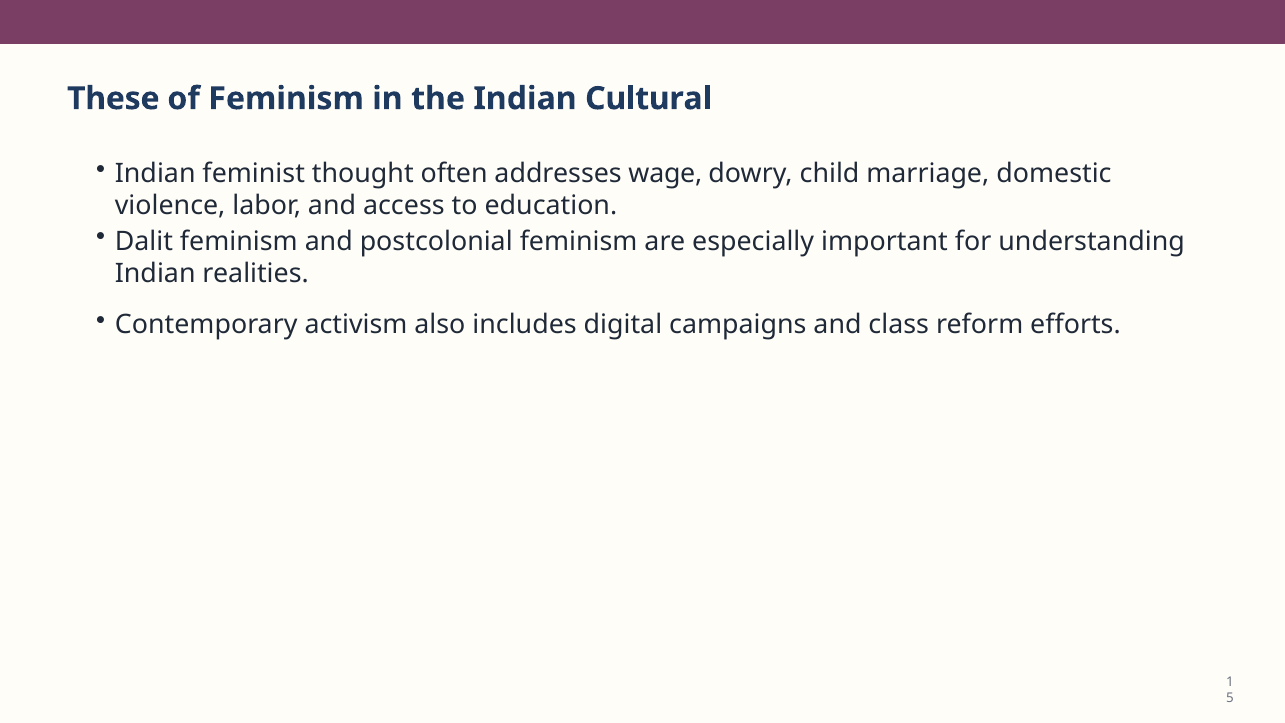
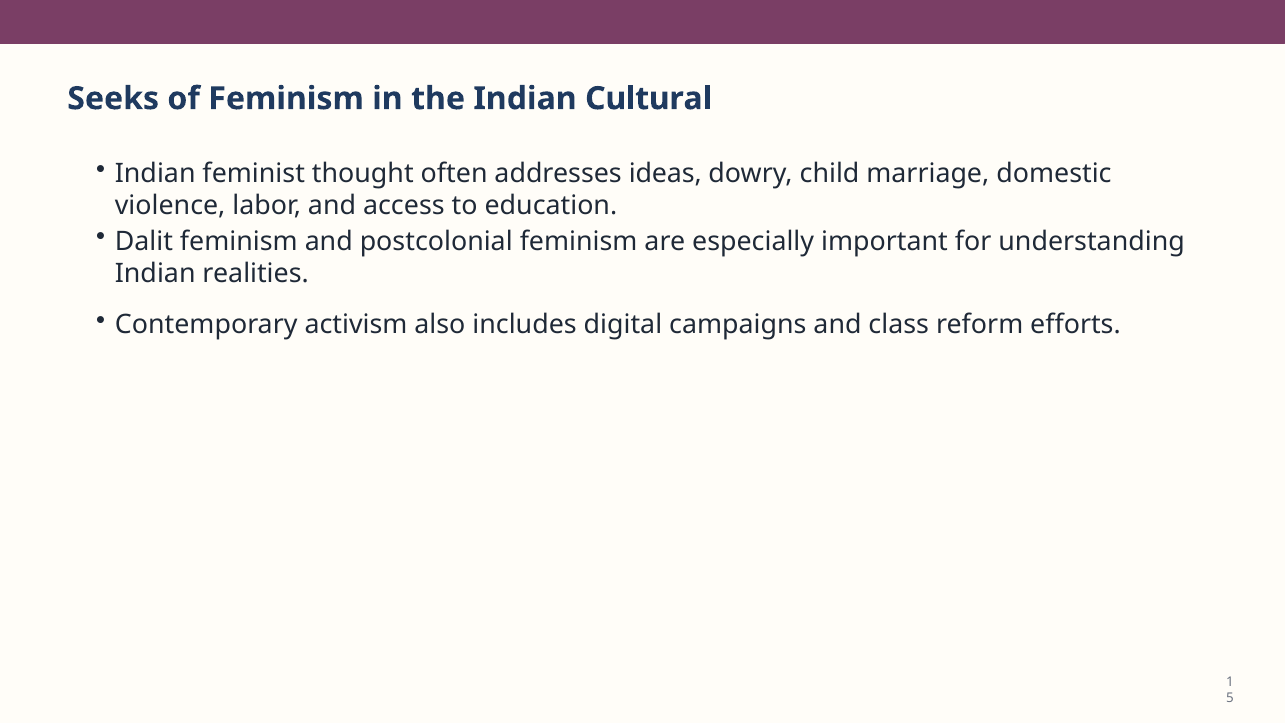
These: These -> Seeks
wage: wage -> ideas
